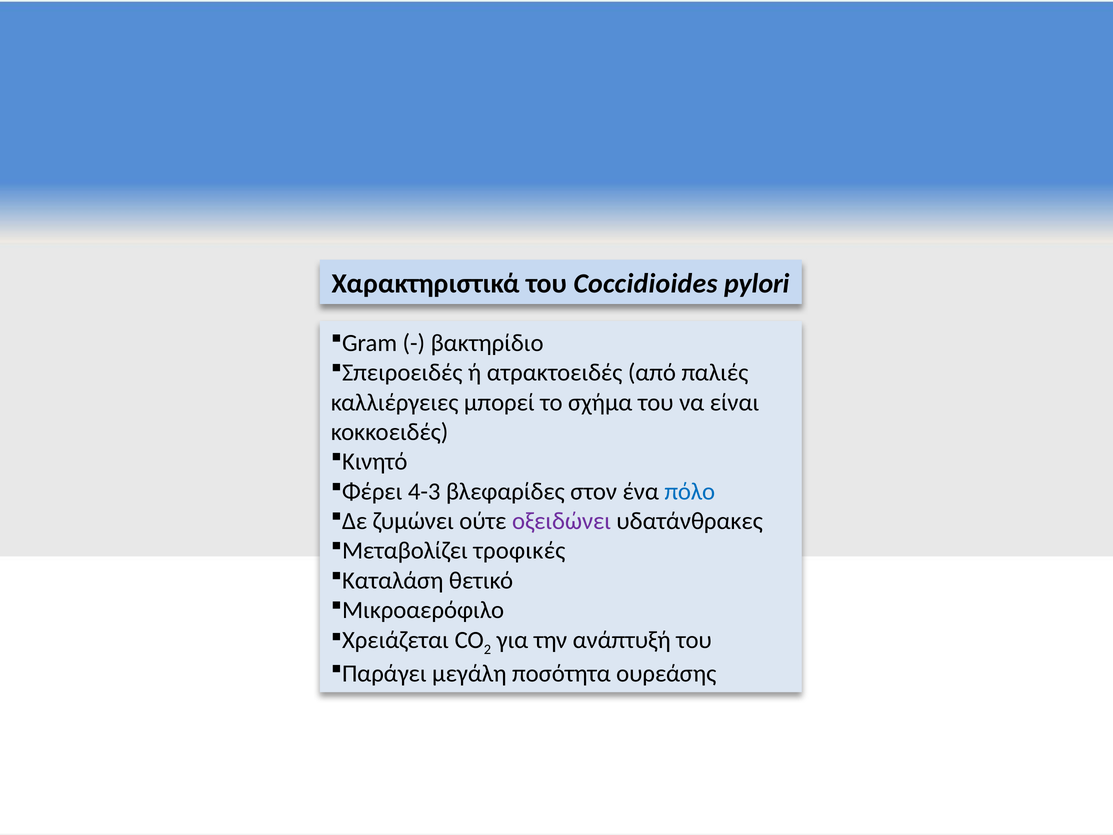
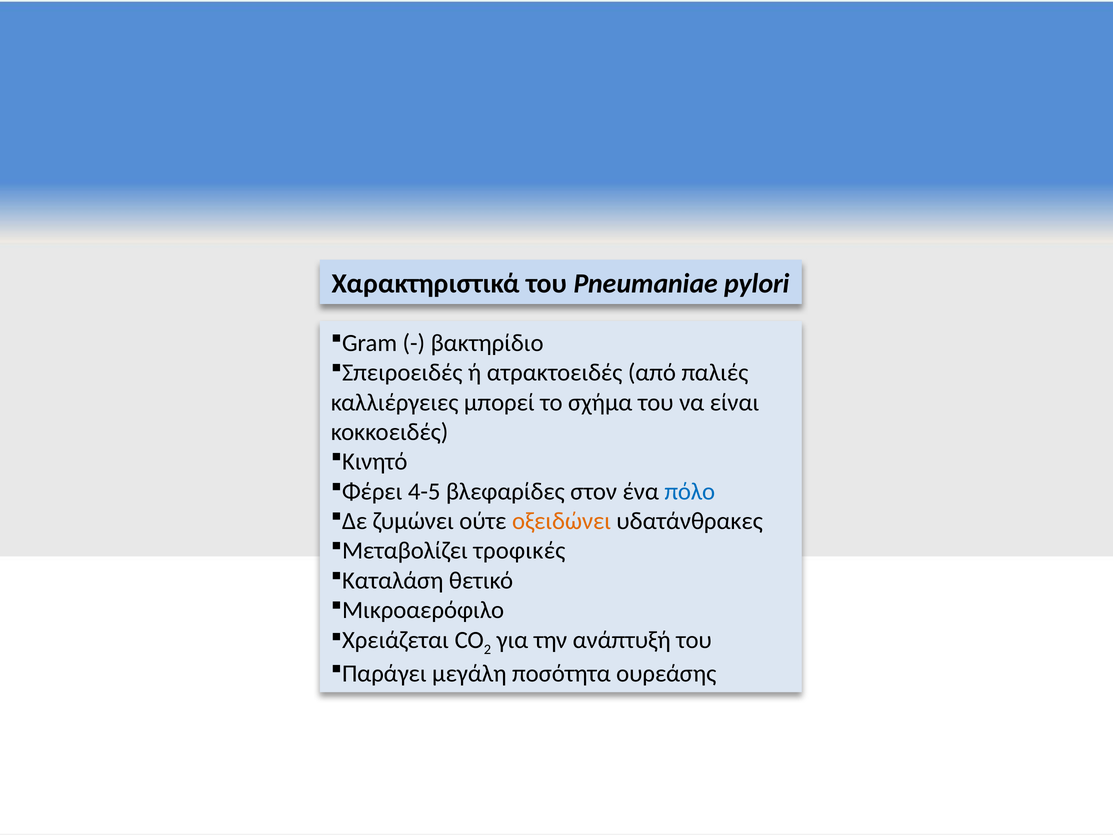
Coccidioides: Coccidioides -> Pneumaniae
4-3: 4-3 -> 4-5
οξειδώνει colour: purple -> orange
